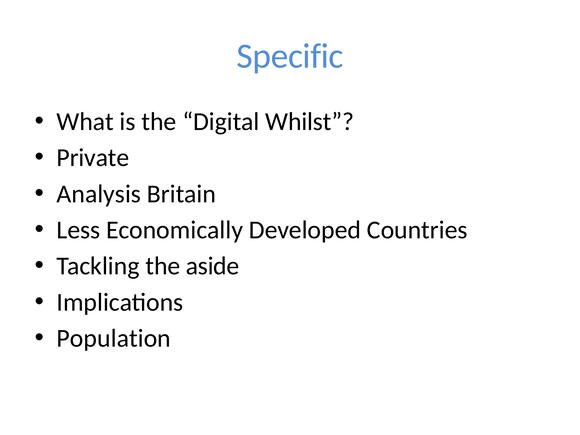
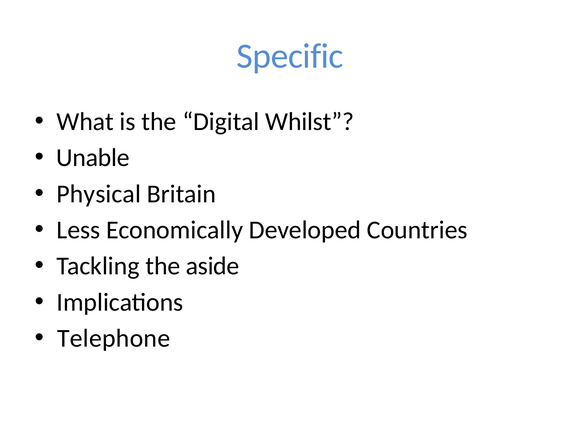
Private: Private -> Unable
Analysis: Analysis -> Physical
Population: Population -> Telephone
